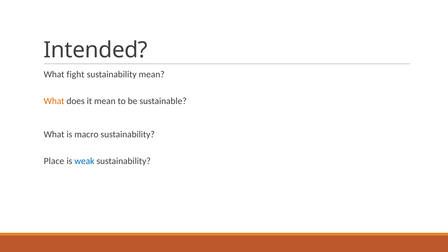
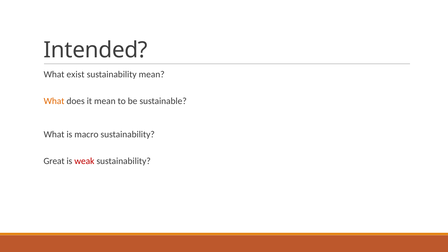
fight: fight -> exist
Place: Place -> Great
weak colour: blue -> red
